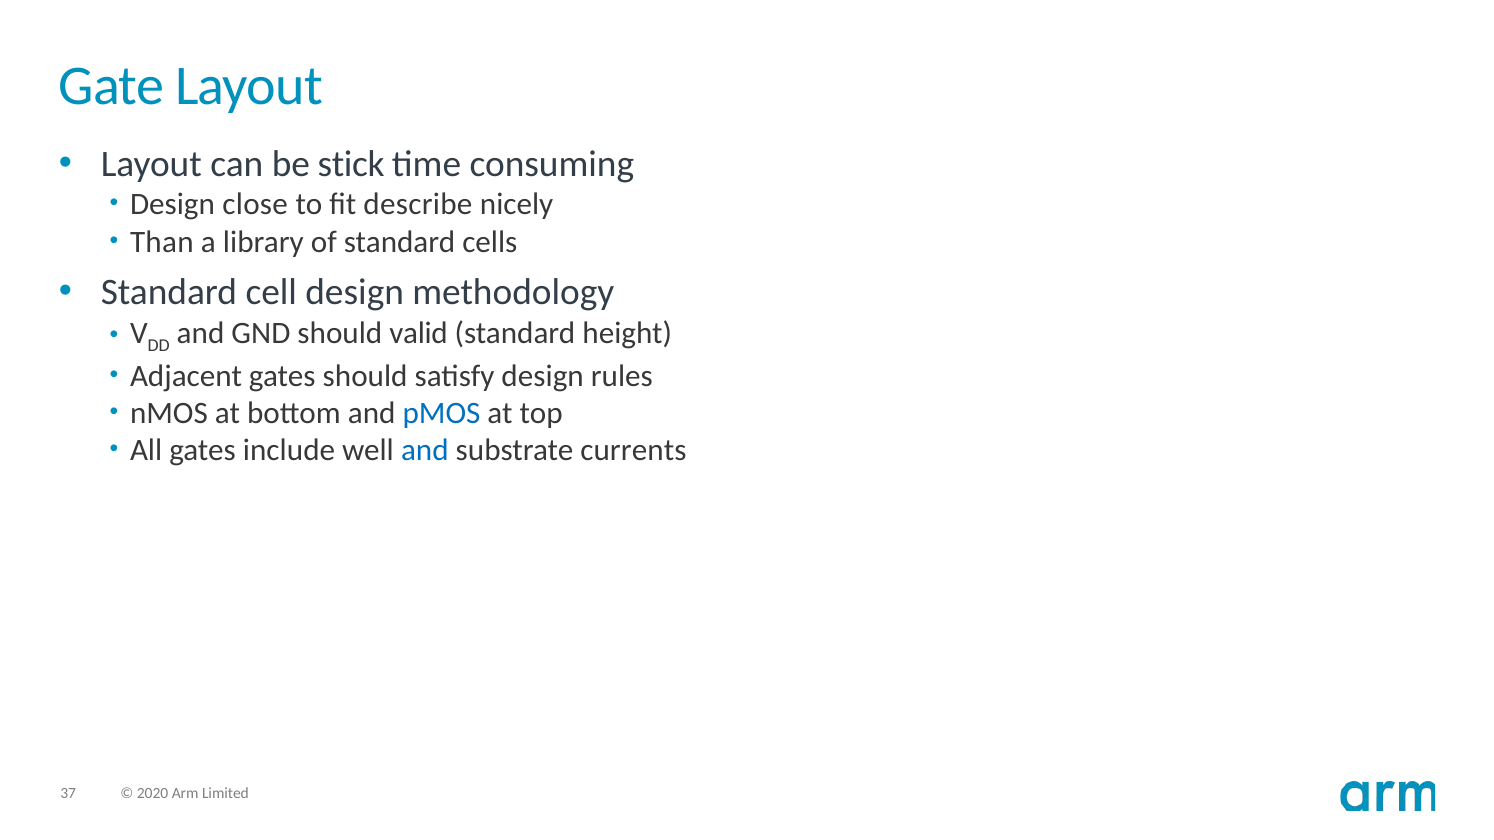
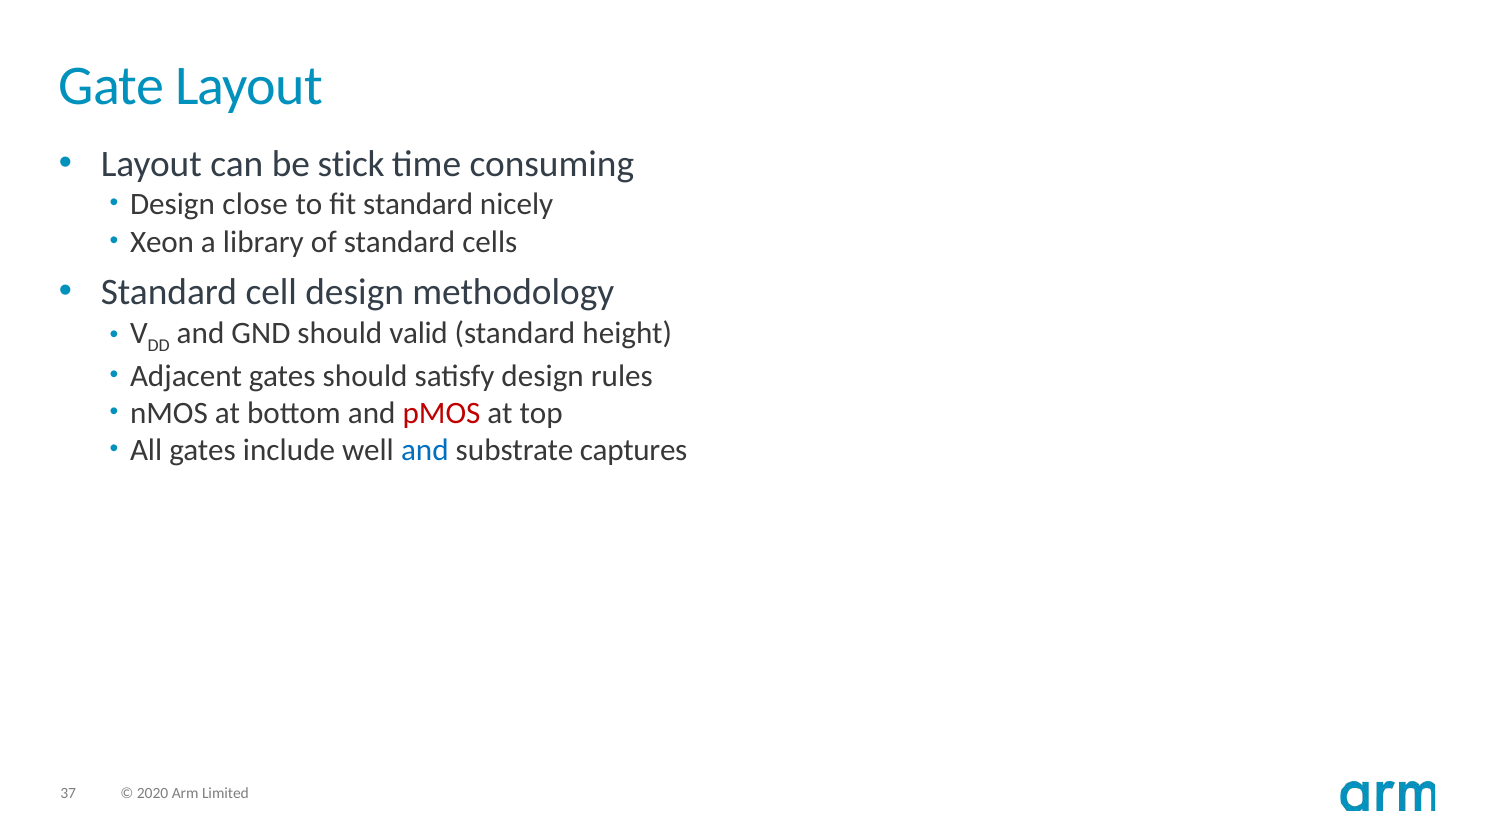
fit describe: describe -> standard
Than: Than -> Xeon
pMOS colour: blue -> red
currents: currents -> captures
